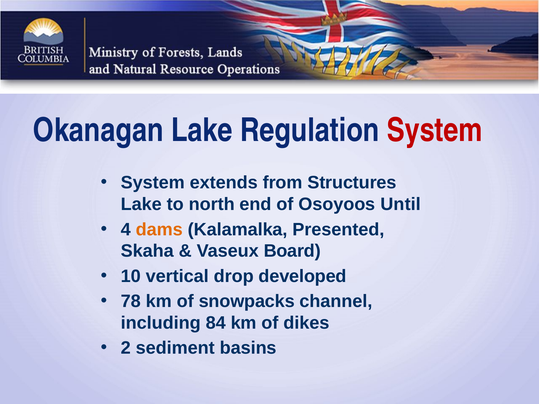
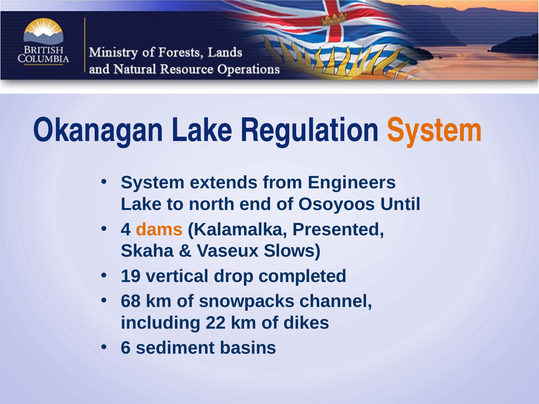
System at (435, 131) colour: red -> orange
Structures: Structures -> Engineers
Board: Board -> Slows
10: 10 -> 19
developed: developed -> completed
78: 78 -> 68
84: 84 -> 22
2: 2 -> 6
